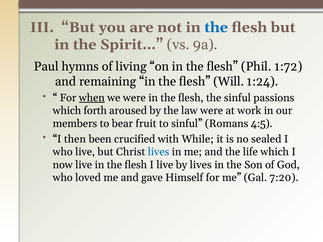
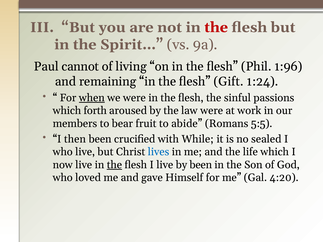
the at (216, 27) colour: blue -> red
hymns: hymns -> cannot
1:72: 1:72 -> 1:96
Will: Will -> Gift
to sinful: sinful -> abide
4:5: 4:5 -> 5:5
the at (114, 165) underline: none -> present
by lives: lives -> been
7:20: 7:20 -> 4:20
